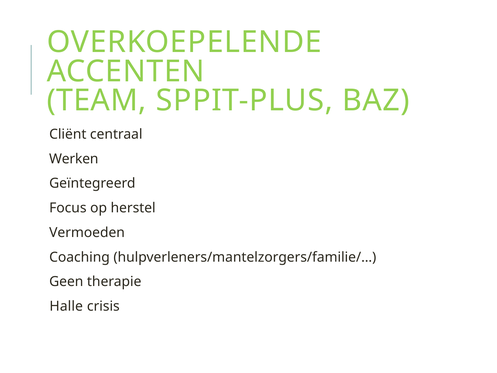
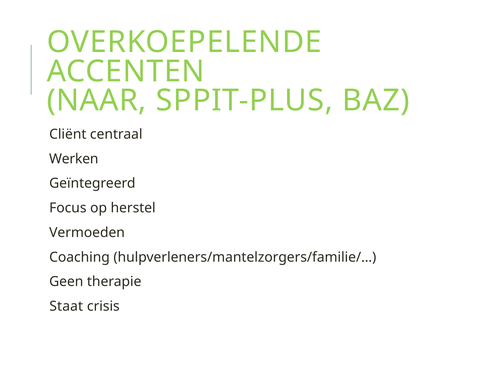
TEAM: TEAM -> NAAR
Halle: Halle -> Staat
